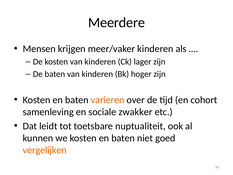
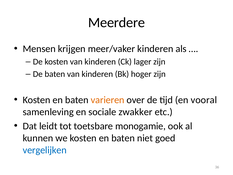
cohort: cohort -> vooral
nuptualiteit: nuptualiteit -> monogamie
vergelijken colour: orange -> blue
